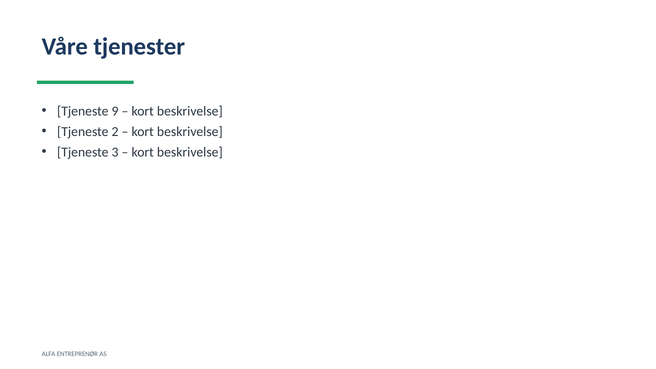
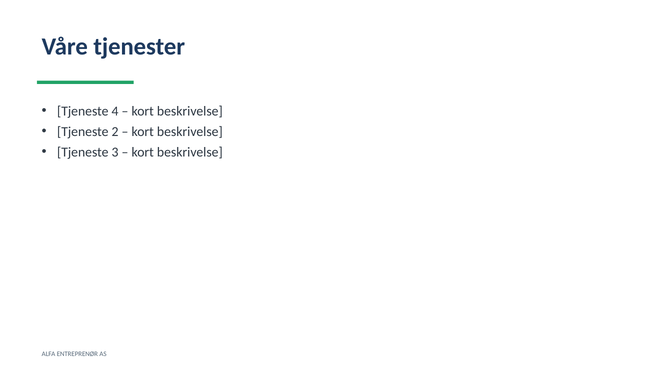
9: 9 -> 4
